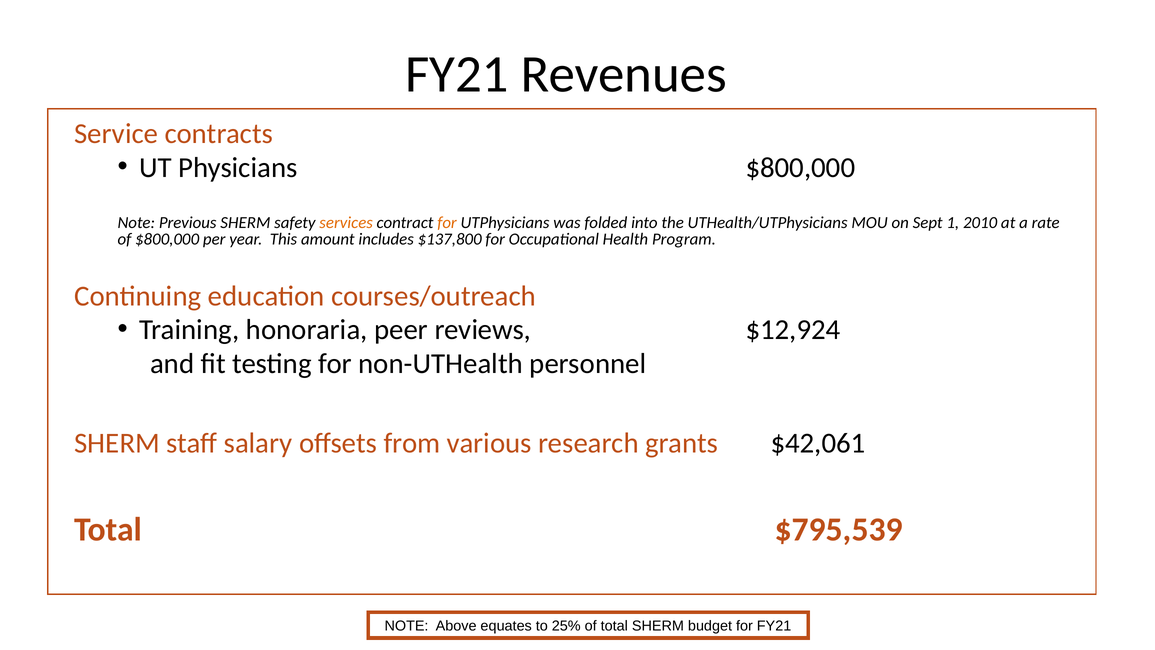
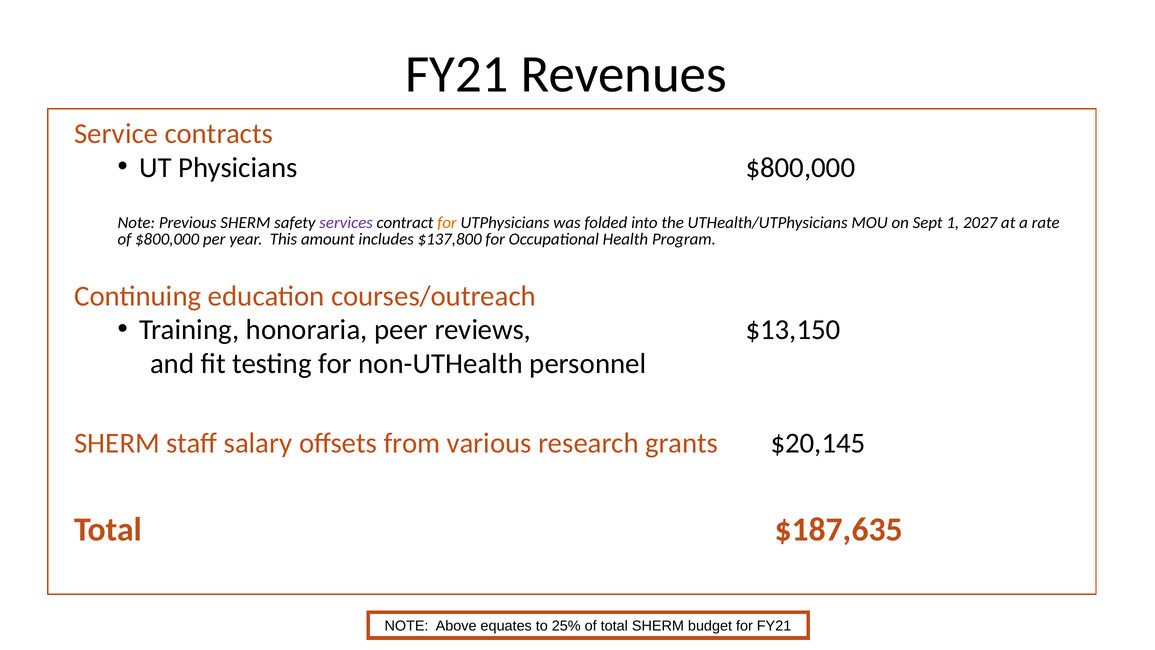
services colour: orange -> purple
2010: 2010 -> 2027
$12,924: $12,924 -> $13,150
$42,061: $42,061 -> $20,145
$795,539: $795,539 -> $187,635
